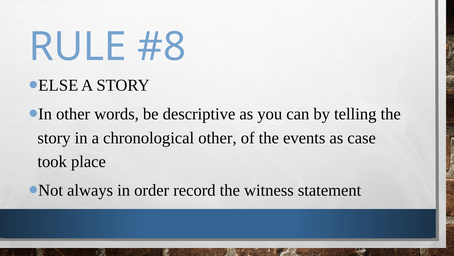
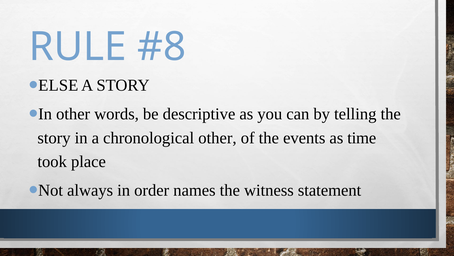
case: case -> time
record: record -> names
